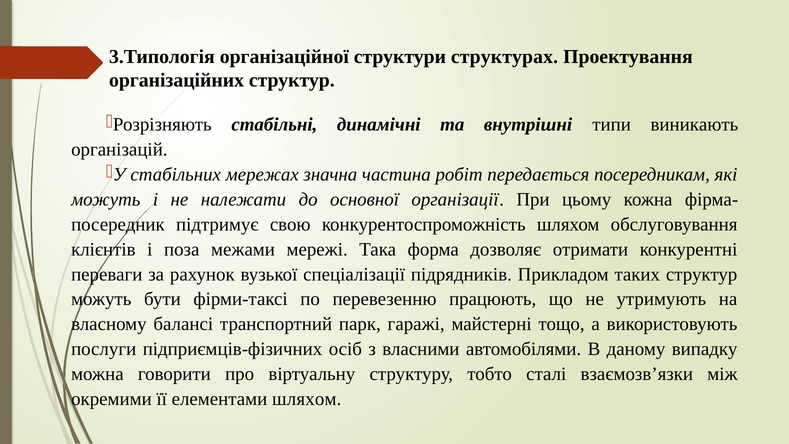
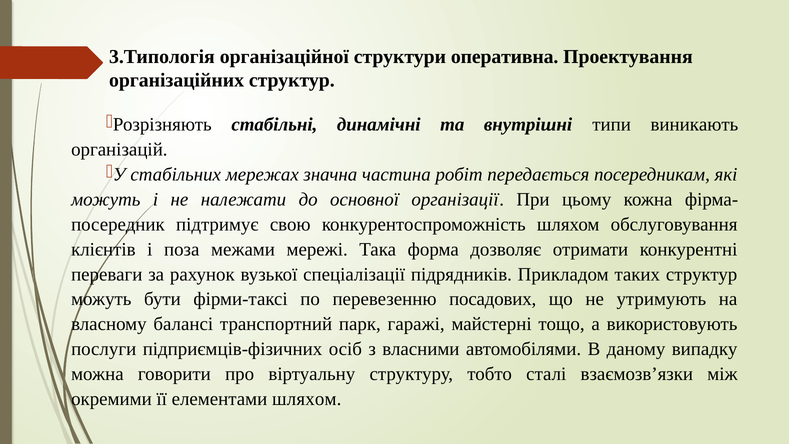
структурах: структурах -> оперативна
працюють: працюють -> посадових
